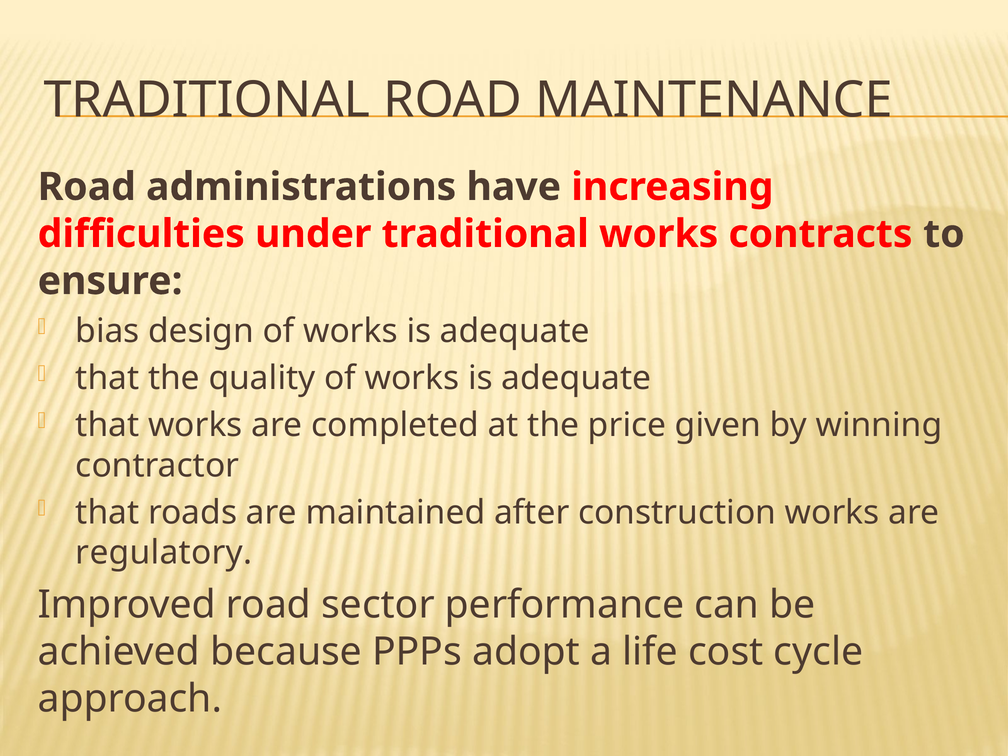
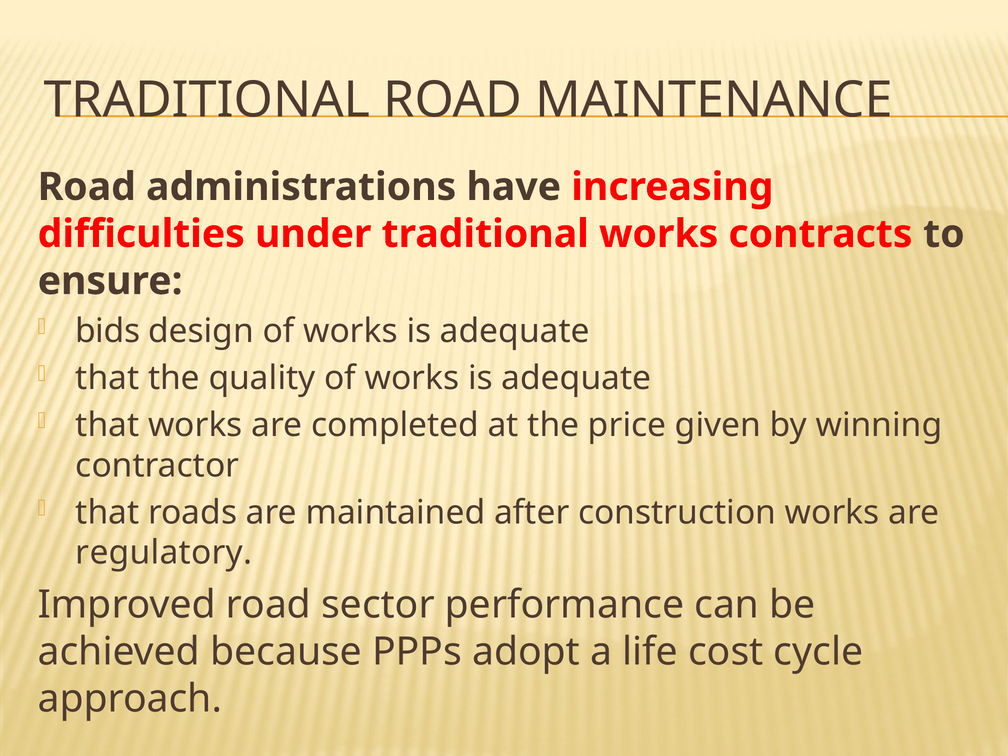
bias: bias -> bids
